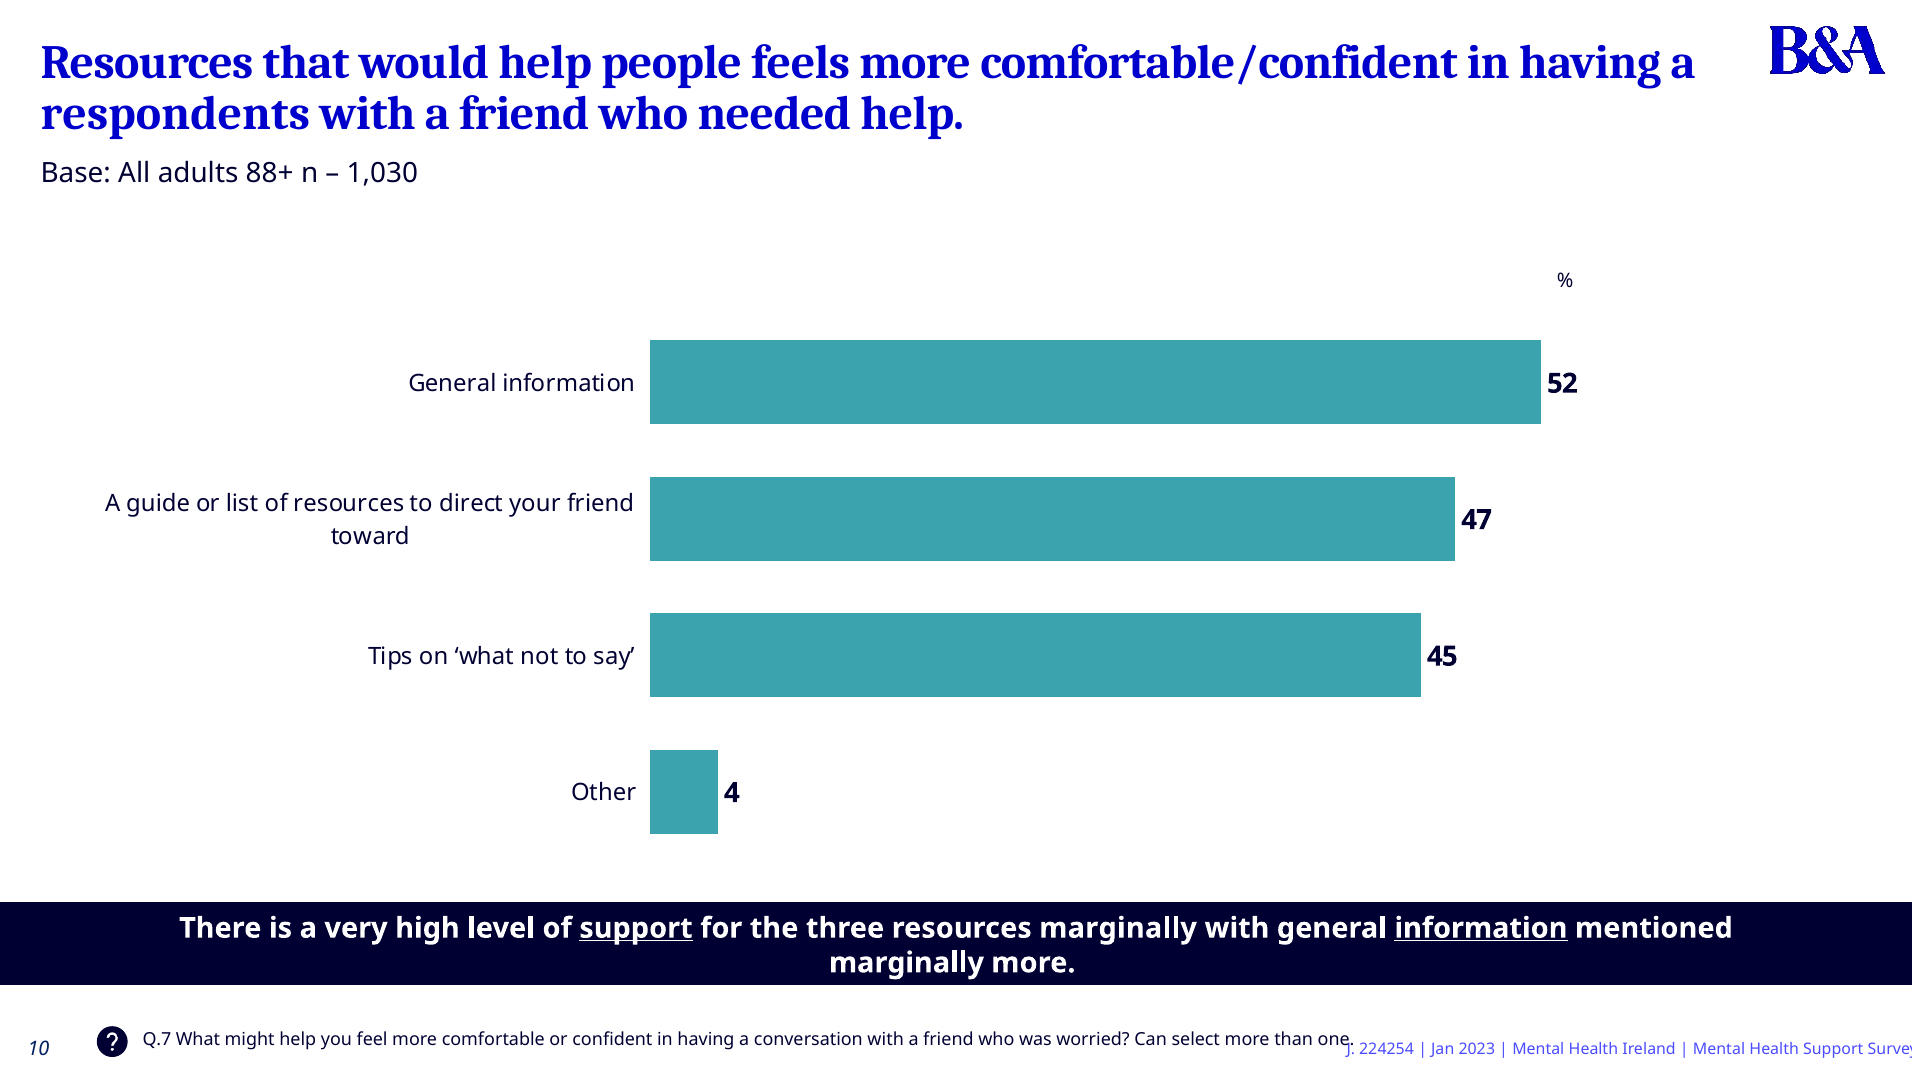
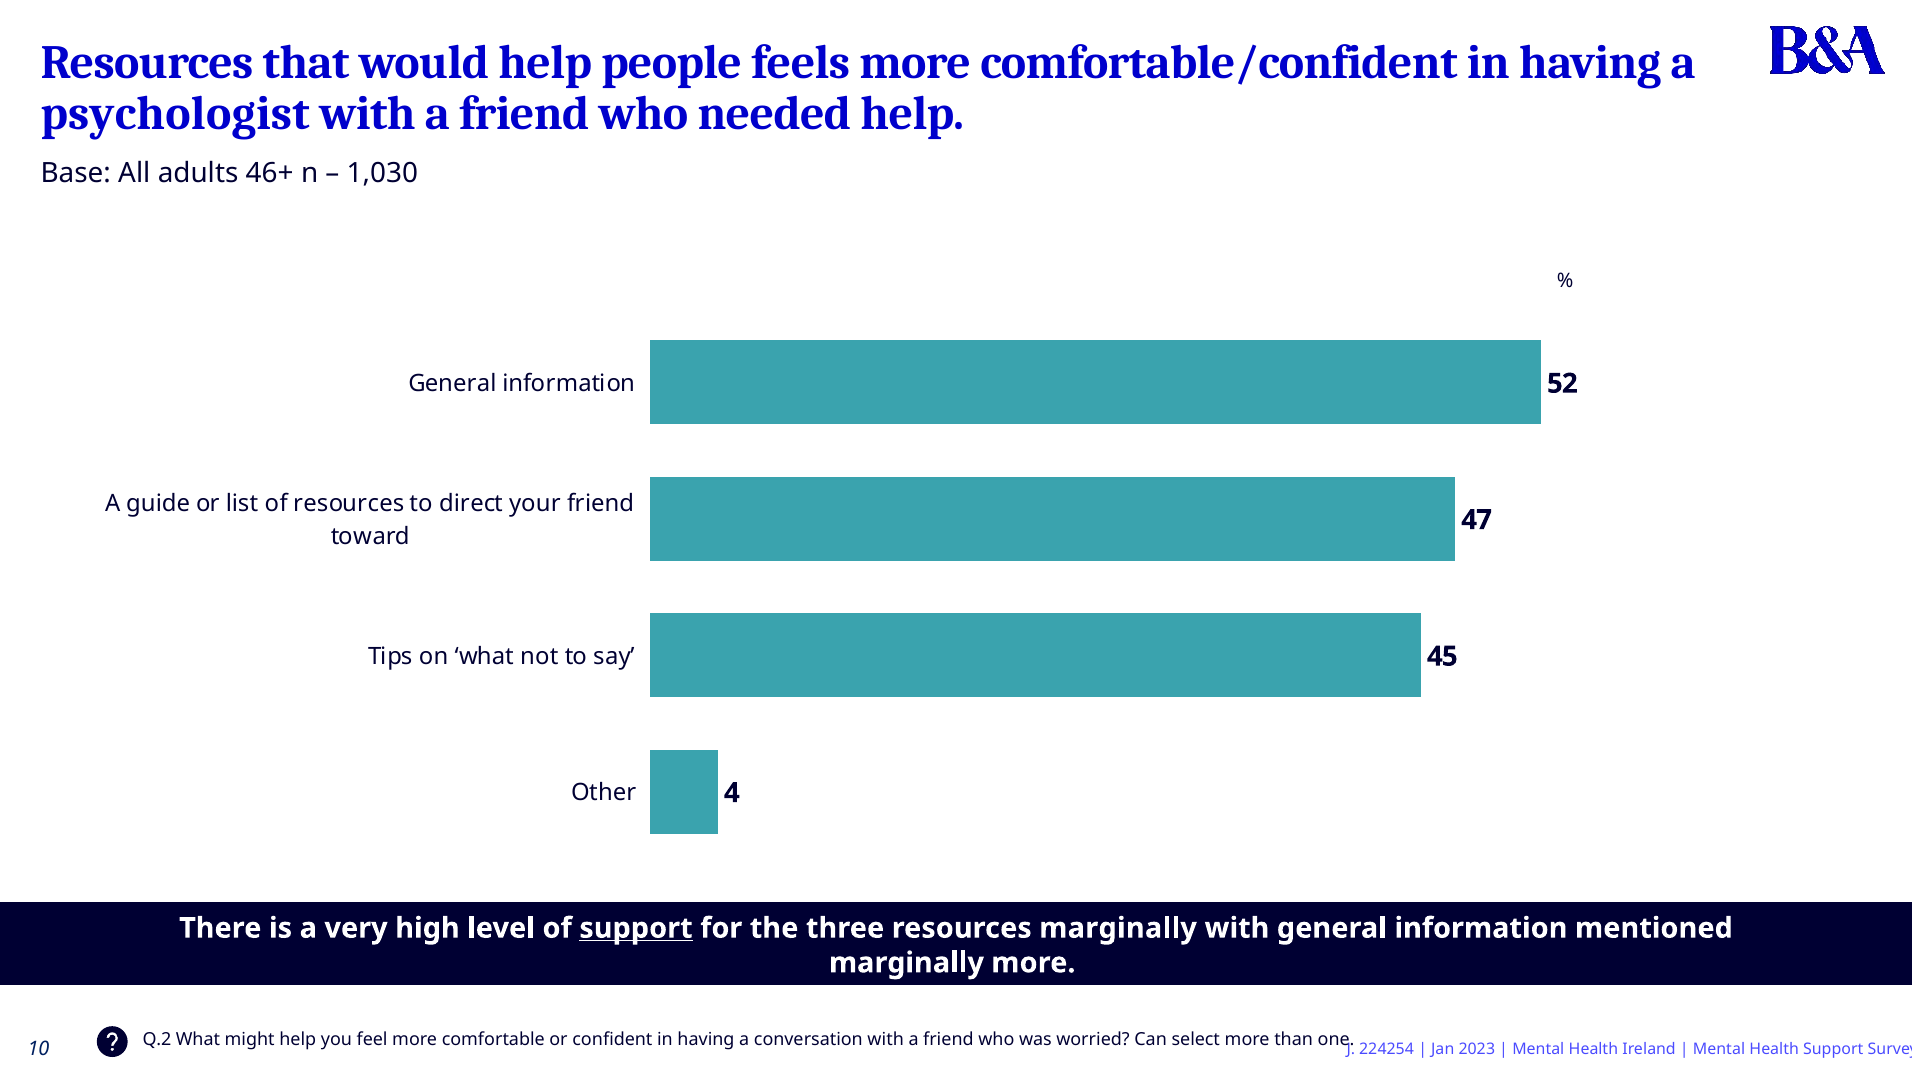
respondents: respondents -> psychologist
88+: 88+ -> 46+
information at (1481, 928) underline: present -> none
Q.7: Q.7 -> Q.2
